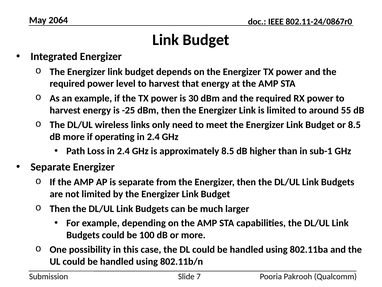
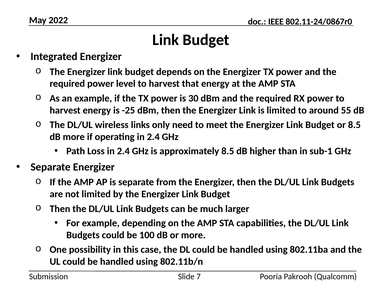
2064: 2064 -> 2022
